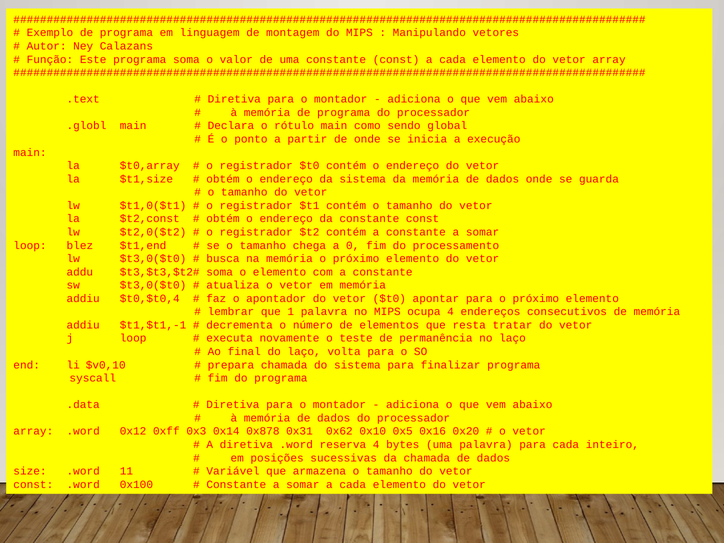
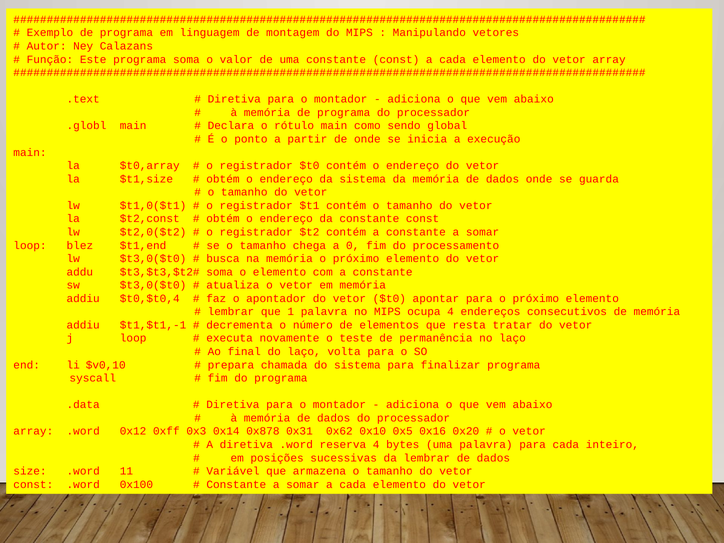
da chamada: chamada -> lembrar
